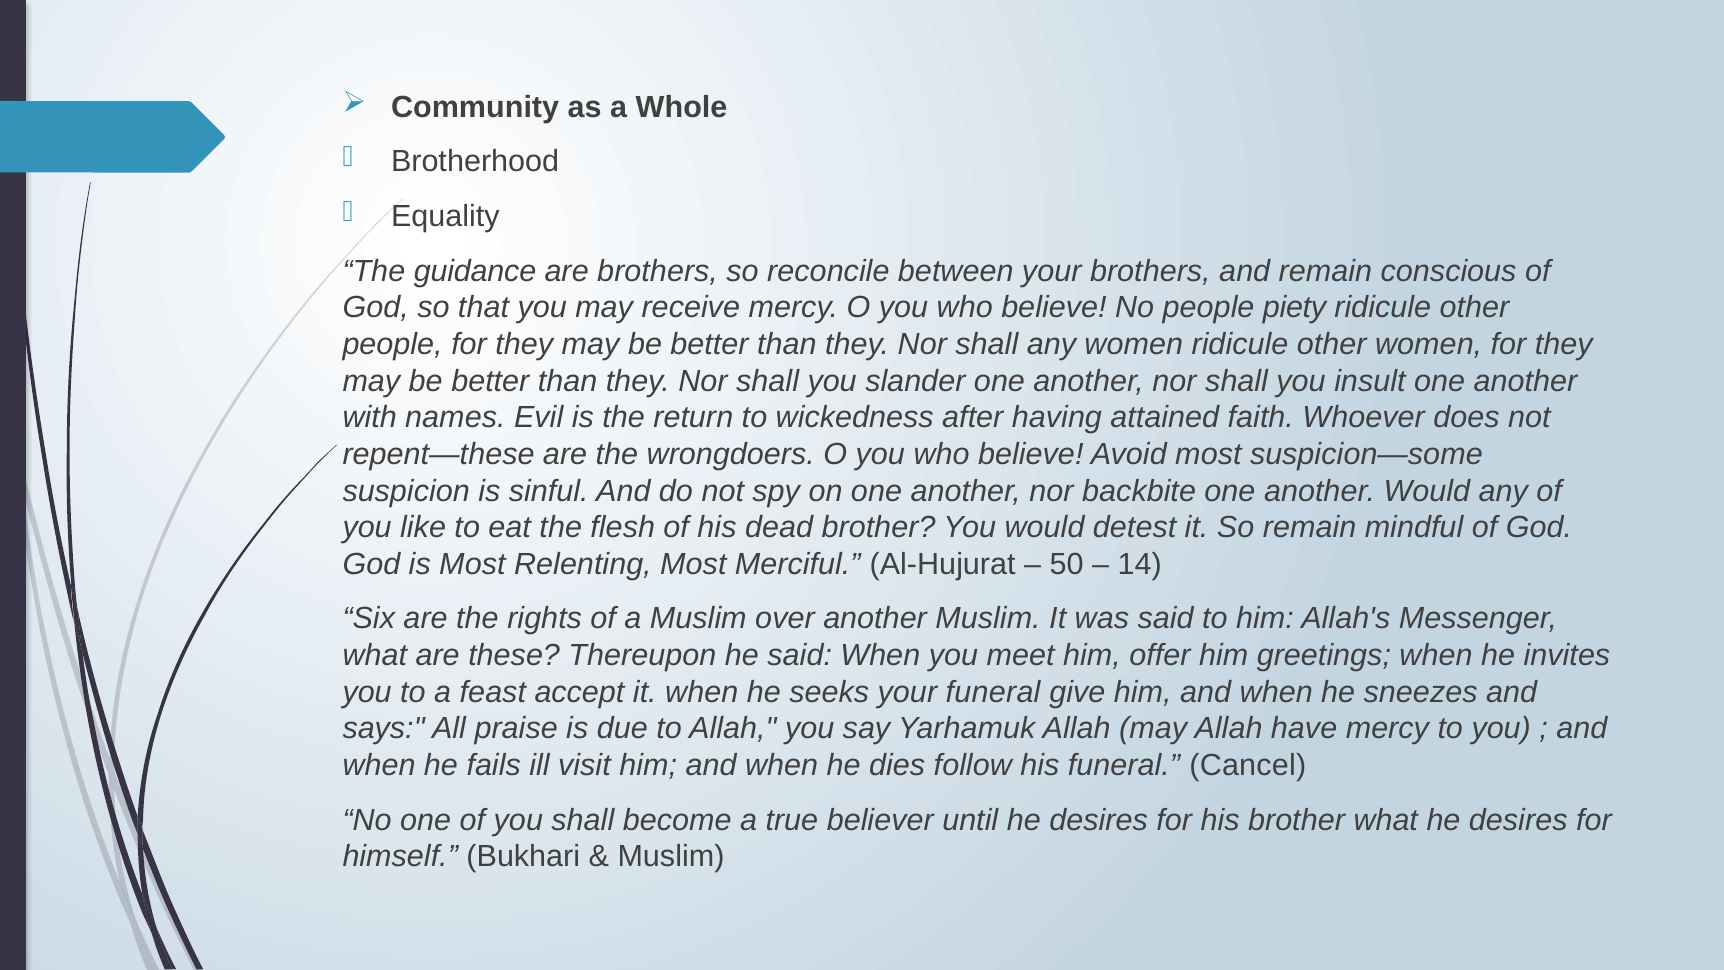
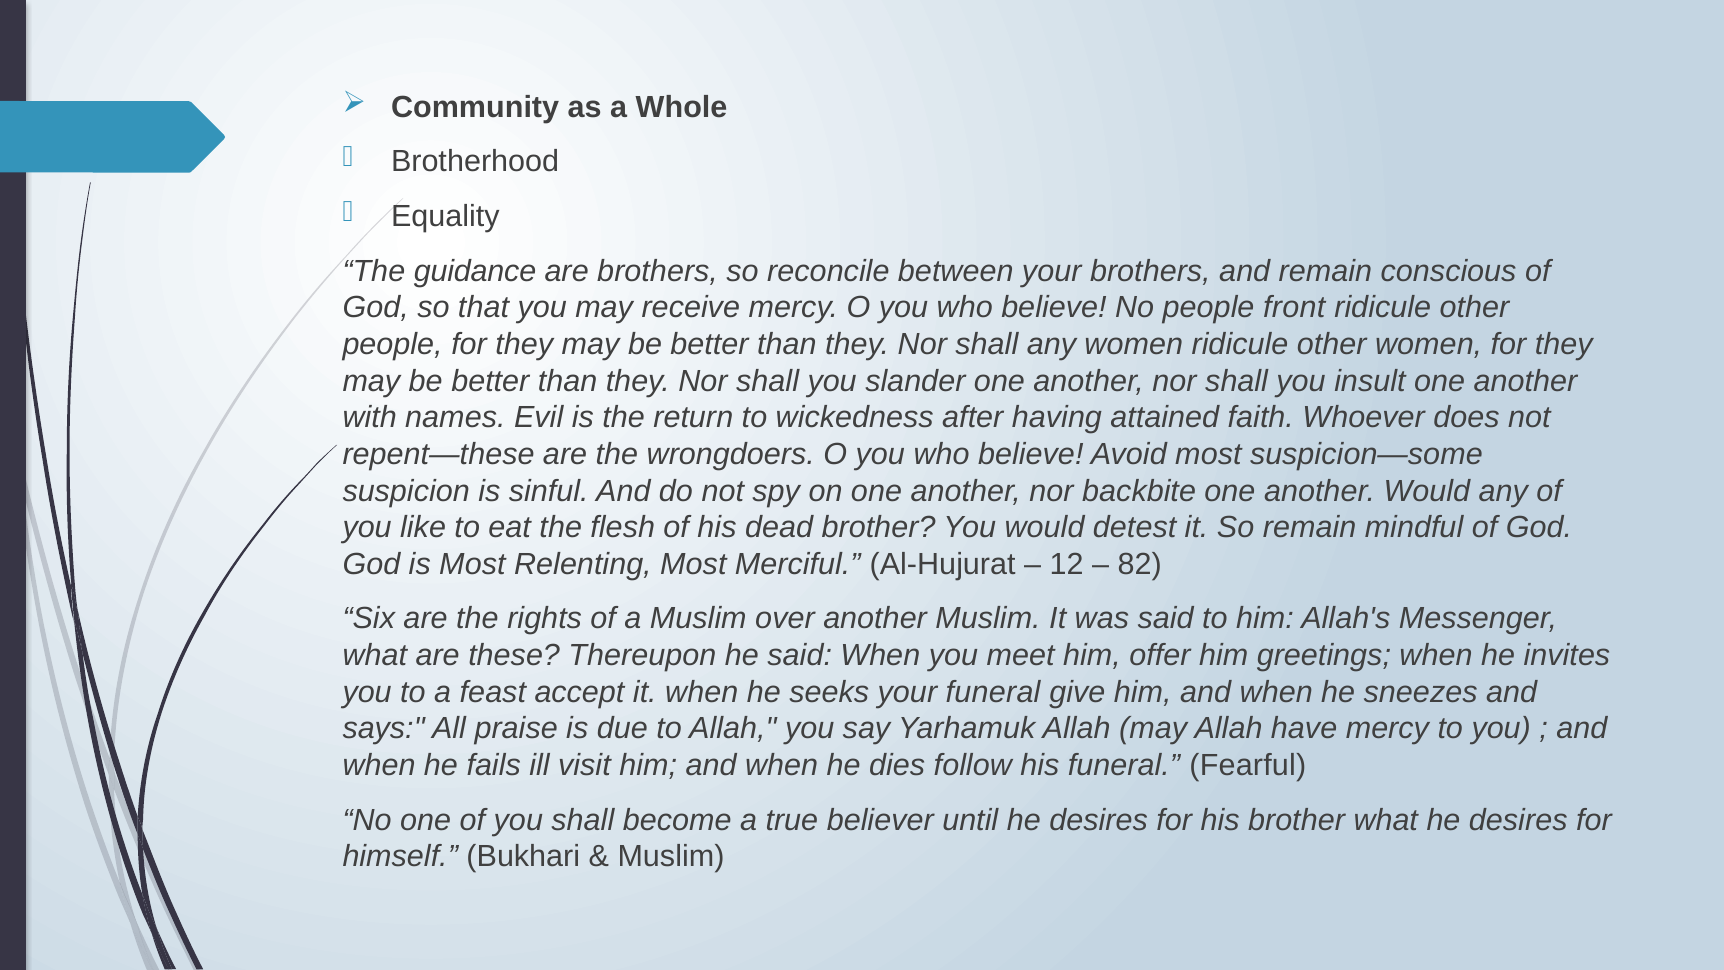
piety: piety -> front
50: 50 -> 12
14: 14 -> 82
Cancel: Cancel -> Fearful
